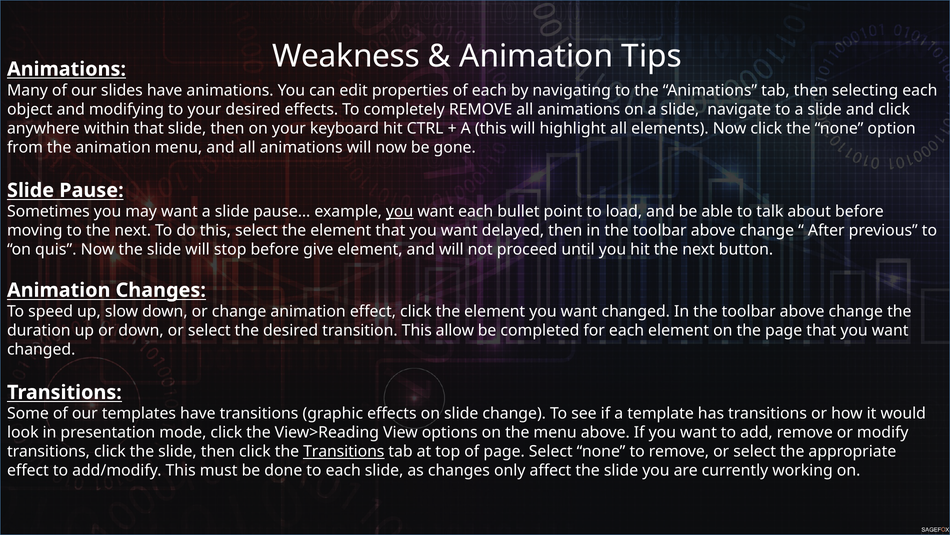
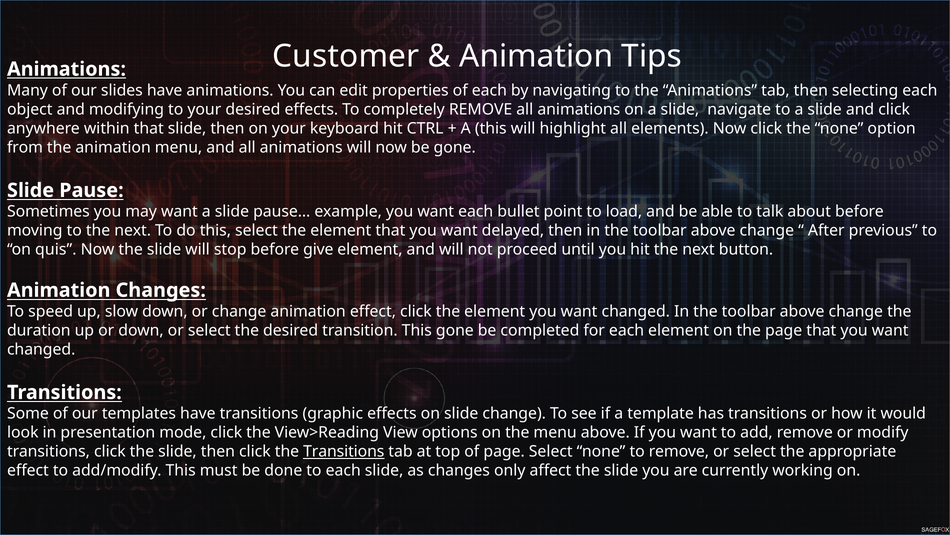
Weakness: Weakness -> Customer
you at (400, 211) underline: present -> none
This allow: allow -> gone
